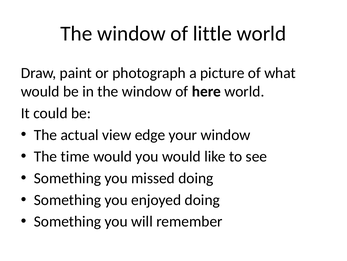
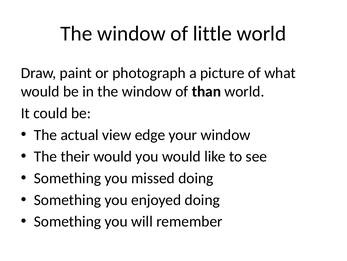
here: here -> than
time: time -> their
